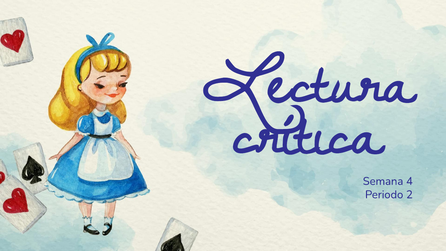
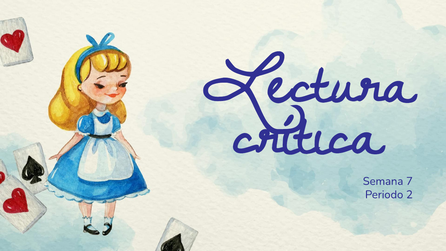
4: 4 -> 7
